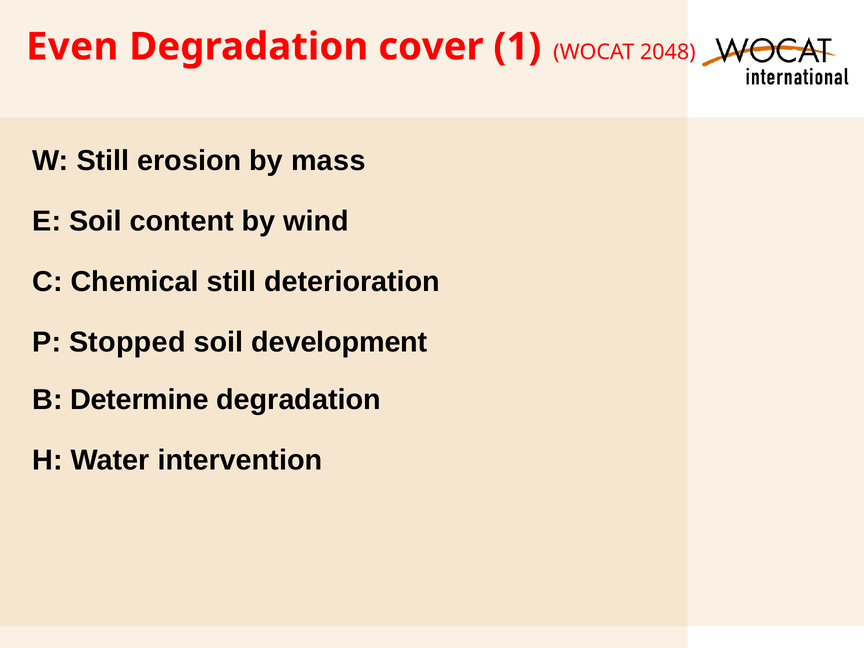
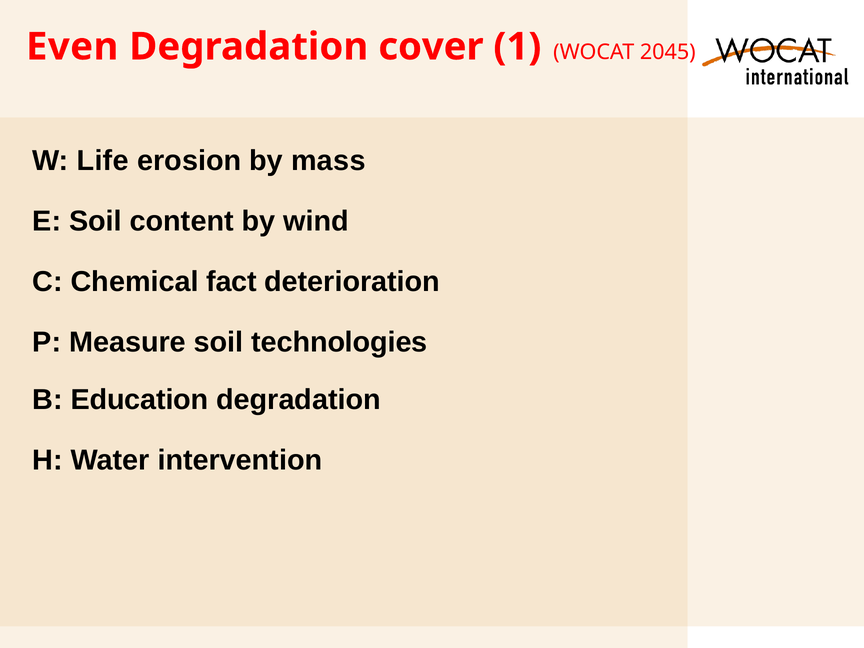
2048: 2048 -> 2045
W Still: Still -> Life
Chemical still: still -> fact
Stopped: Stopped -> Measure
development: development -> technologies
Determine: Determine -> Education
